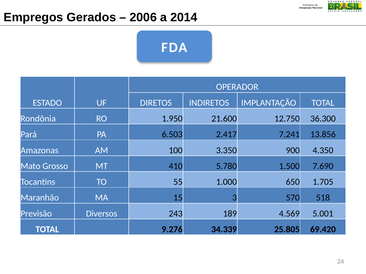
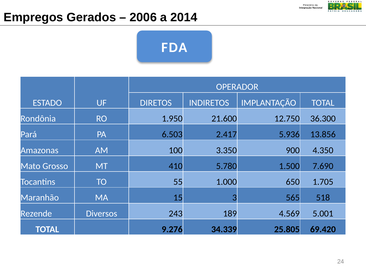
7.241: 7.241 -> 5.936
570: 570 -> 565
Previsão: Previsão -> Rezende
